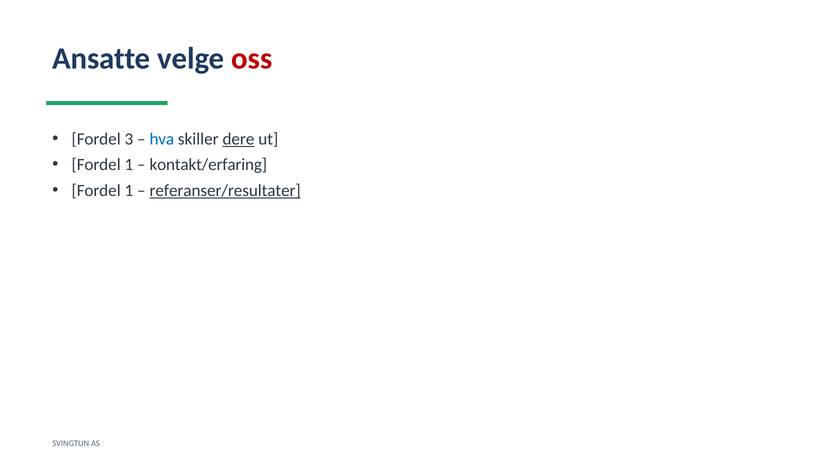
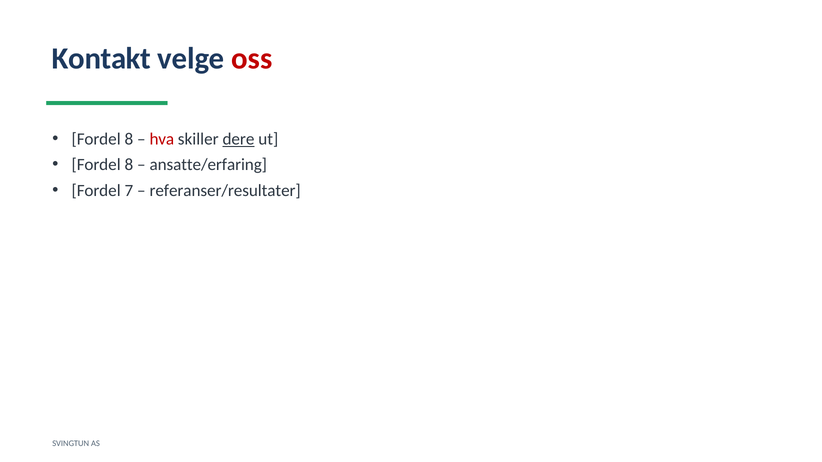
Ansatte: Ansatte -> Kontakt
3 at (129, 139): 3 -> 8
hva colour: blue -> red
1 at (129, 165): 1 -> 8
kontakt/erfaring: kontakt/erfaring -> ansatte/erfaring
1 at (129, 191): 1 -> 7
referanser/resultater underline: present -> none
